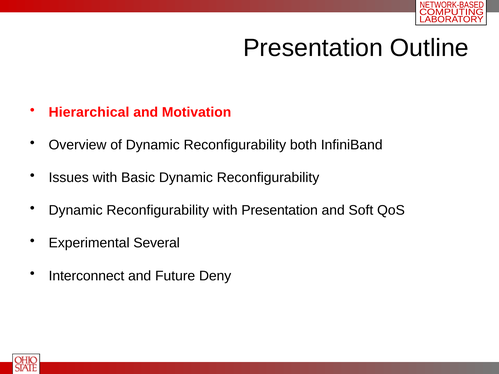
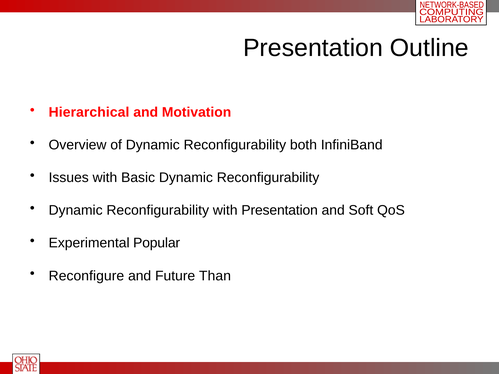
Several: Several -> Popular
Interconnect: Interconnect -> Reconfigure
Deny: Deny -> Than
